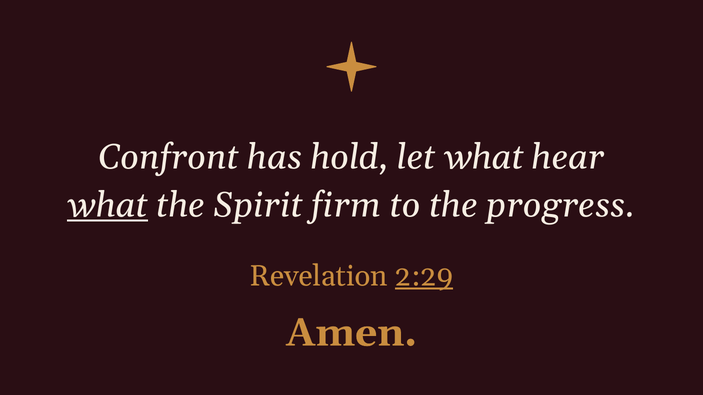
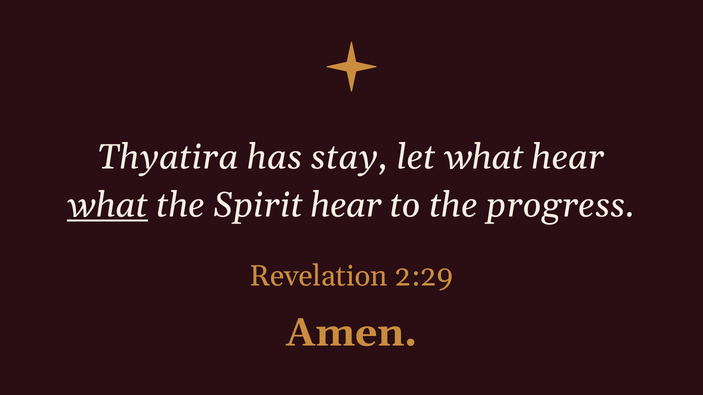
Confront: Confront -> Thyatira
hold: hold -> stay
Spirit firm: firm -> hear
2:29 underline: present -> none
